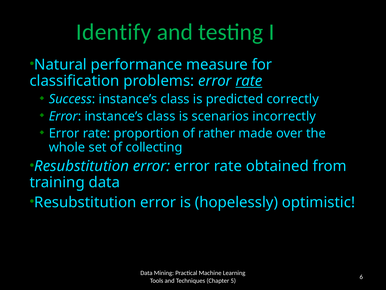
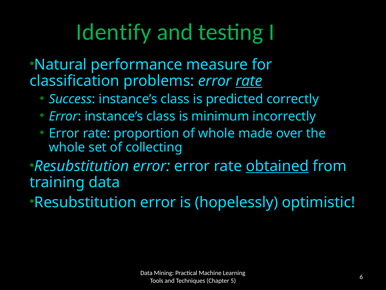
scenarios: scenarios -> minimum
of rather: rather -> whole
obtained underline: none -> present
